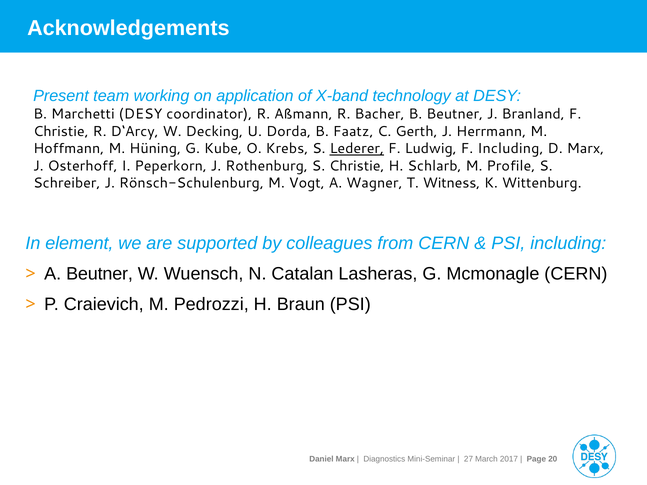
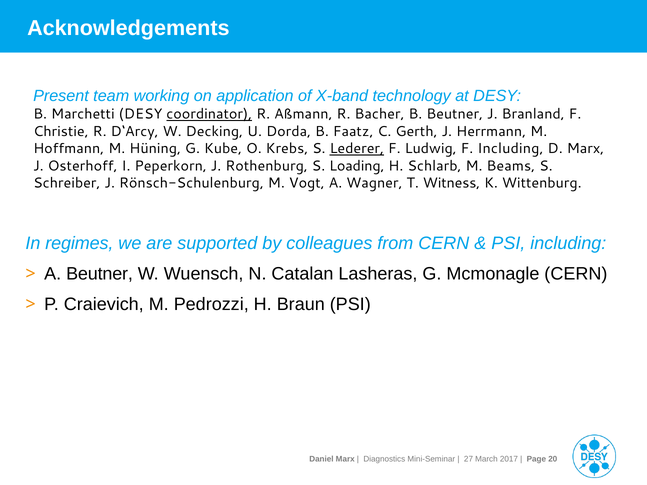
coordinator underline: none -> present
S Christie: Christie -> Loading
Profile: Profile -> Beams
element: element -> regimes
